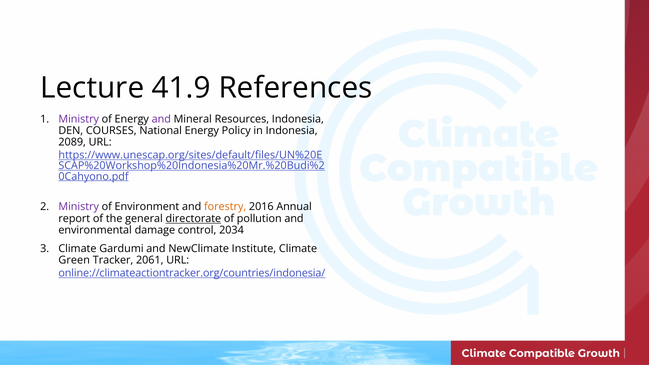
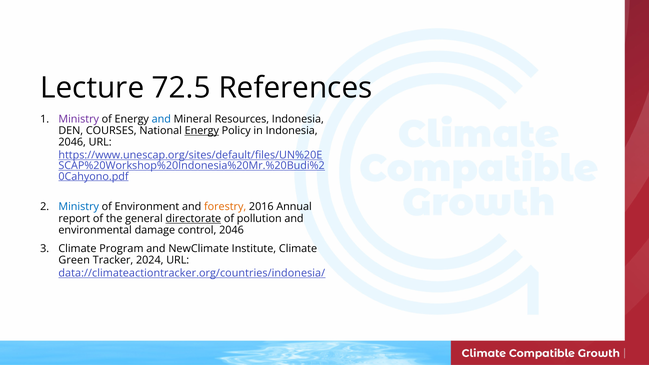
41.9: 41.9 -> 72.5
and at (161, 119) colour: purple -> blue
Energy at (202, 131) underline: none -> present
2089 at (72, 142): 2089 -> 2046
Ministry at (79, 207) colour: purple -> blue
control 2034: 2034 -> 2046
Gardumi: Gardumi -> Program
2061: 2061 -> 2024
online://climateactiontracker.org/countries/indonesia/: online://climateactiontracker.org/countries/indonesia/ -> data://climateactiontracker.org/countries/indonesia/
